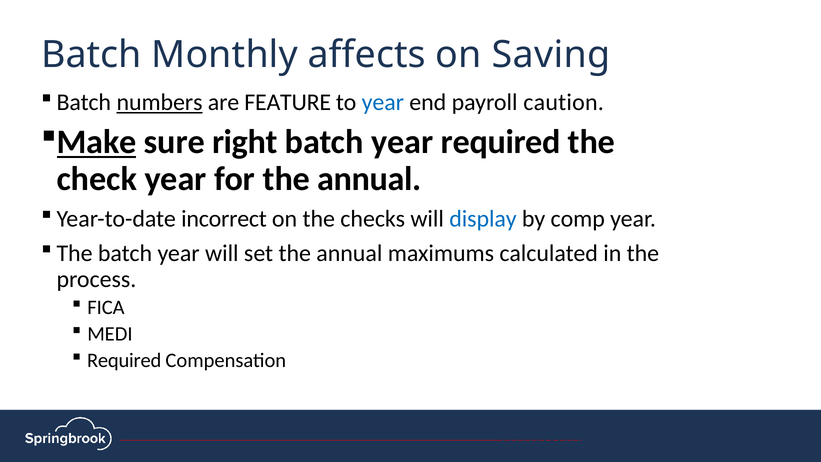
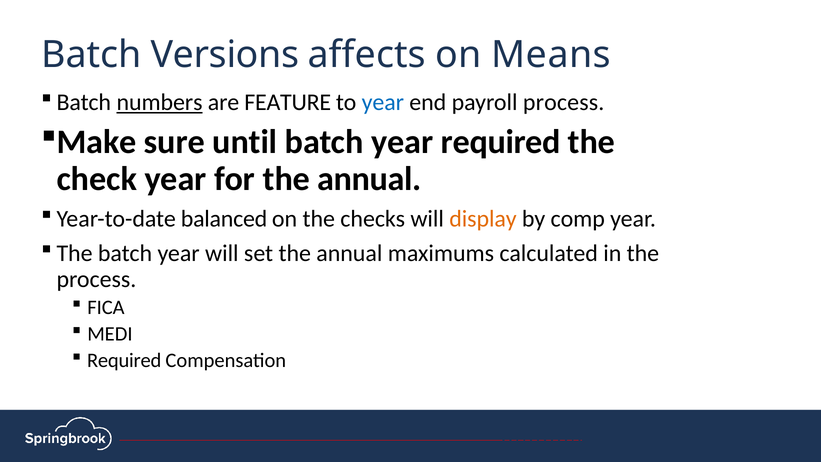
Monthly: Monthly -> Versions
Saving: Saving -> Means
payroll caution: caution -> process
Make underline: present -> none
right: right -> until
incorrect: incorrect -> balanced
display colour: blue -> orange
